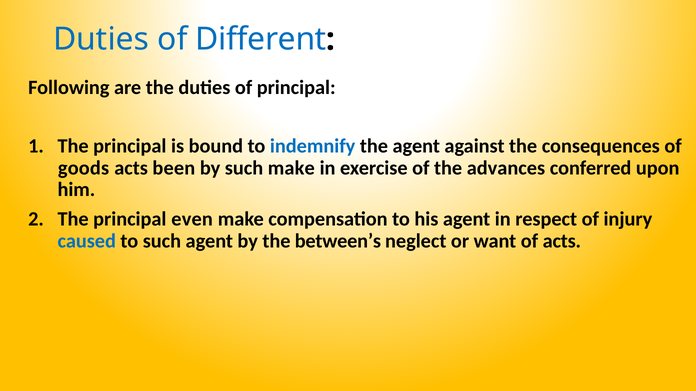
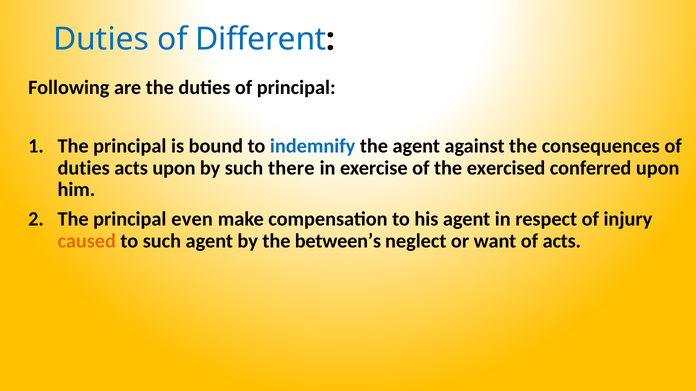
goods at (84, 168): goods -> duties
acts been: been -> upon
such make: make -> there
advances: advances -> exercised
caused colour: blue -> orange
